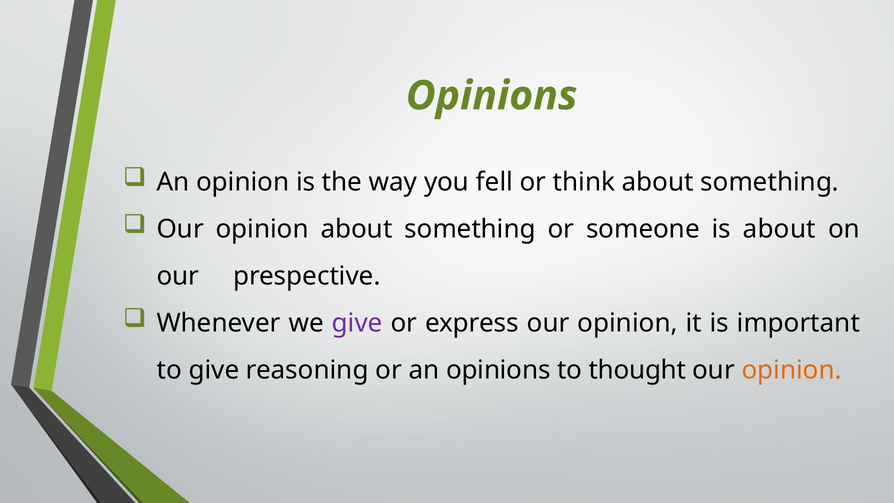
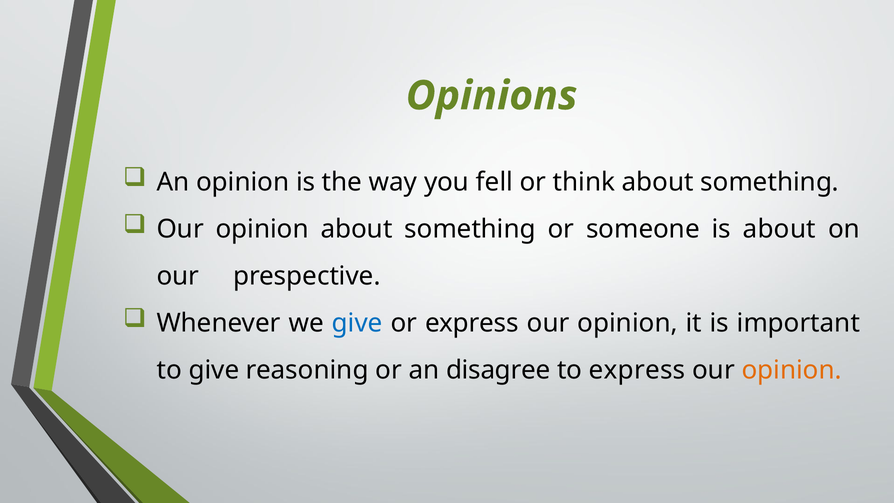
give at (357, 323) colour: purple -> blue
an opinions: opinions -> disagree
to thought: thought -> express
